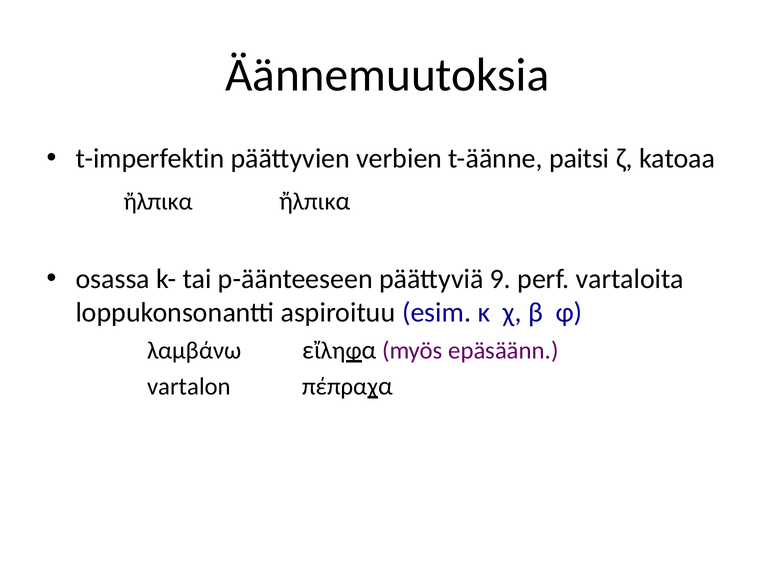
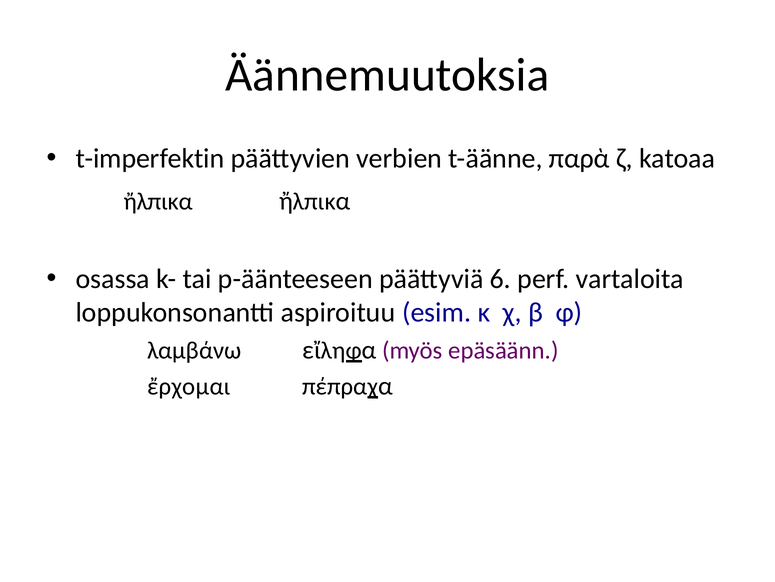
paitsi: paitsi -> παρὰ
9: 9 -> 6
vartalon: vartalon -> ἔρχομαι
